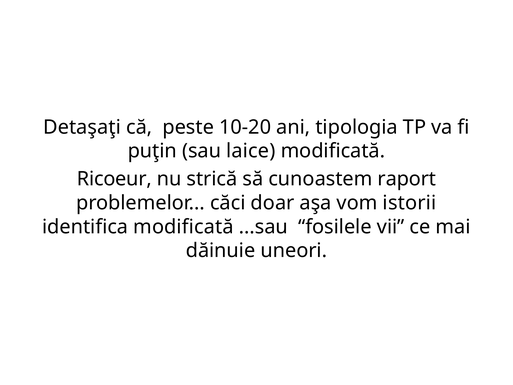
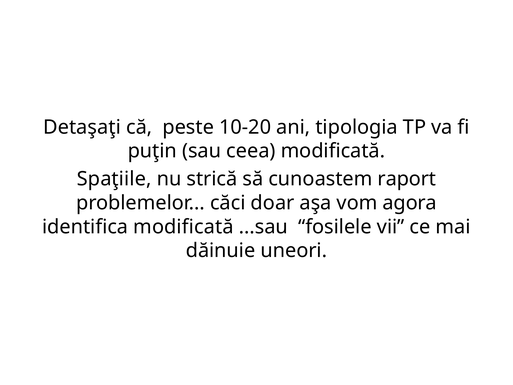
laice: laice -> ceea
Ricoeur: Ricoeur -> Spaţiile
istorii: istorii -> agora
